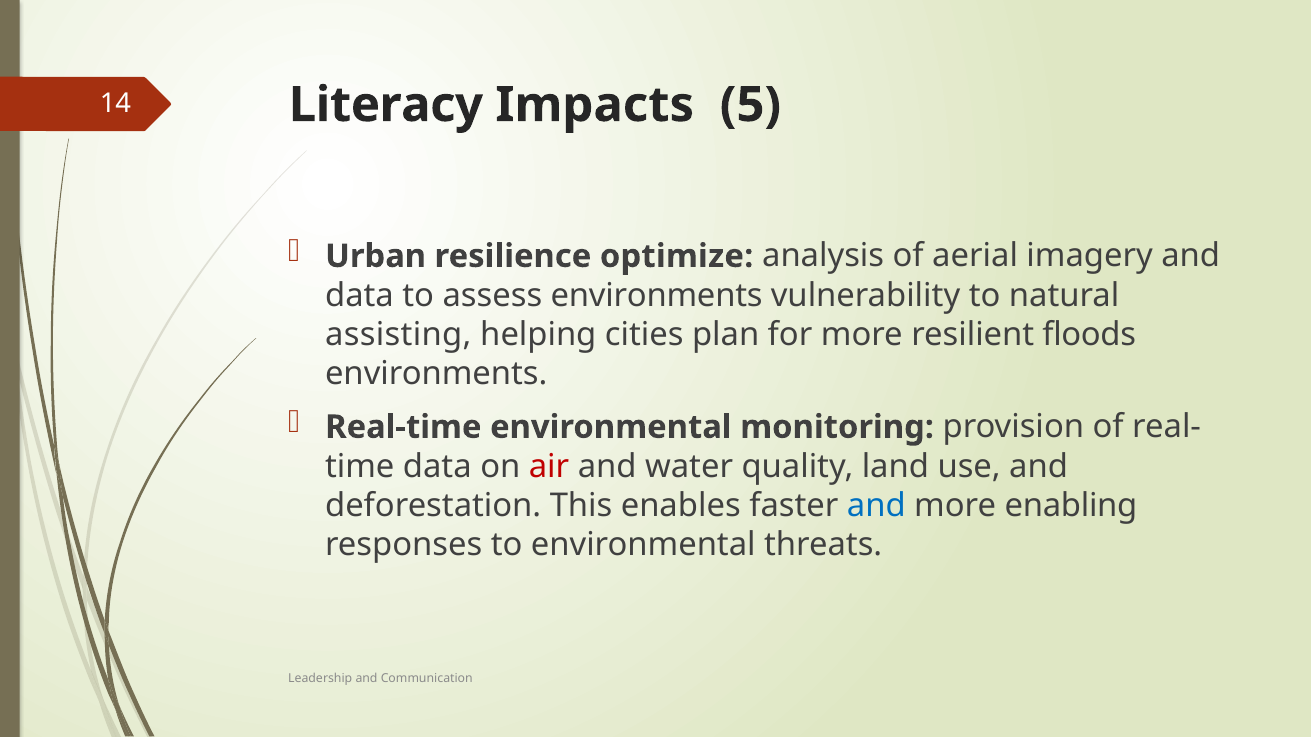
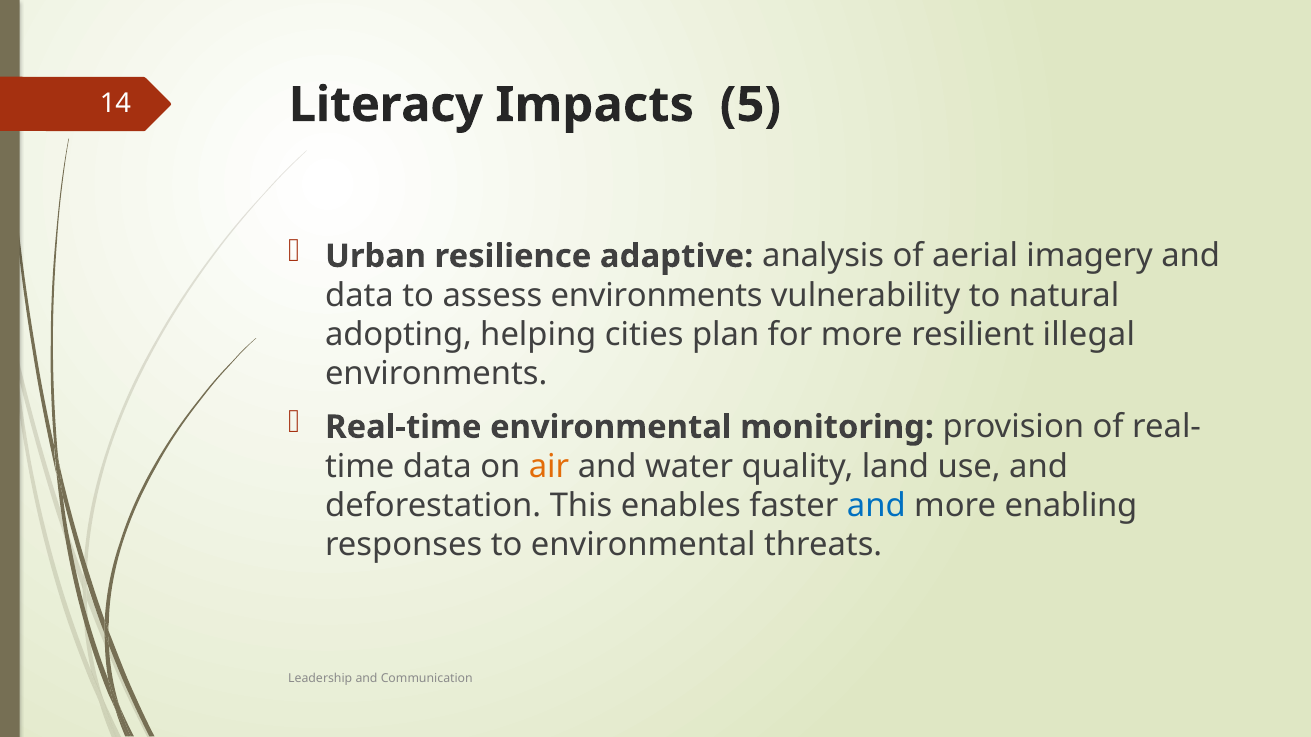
optimize: optimize -> adaptive
assisting: assisting -> adopting
floods: floods -> illegal
air colour: red -> orange
